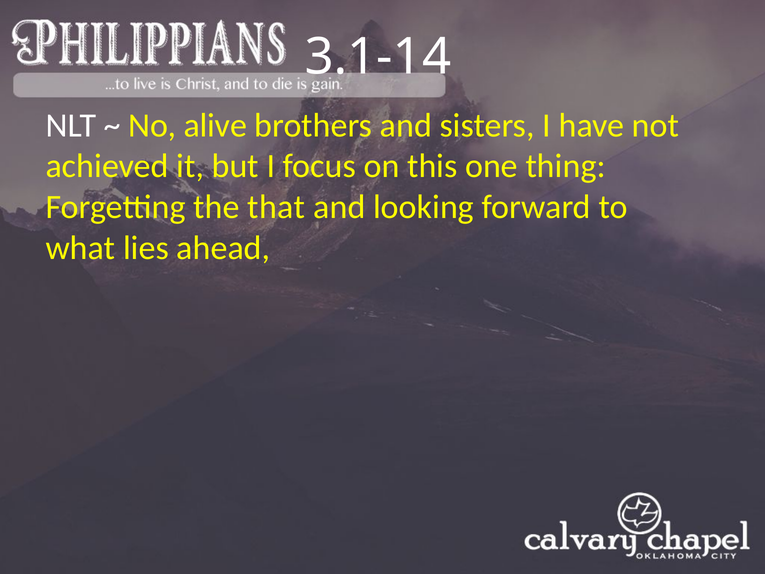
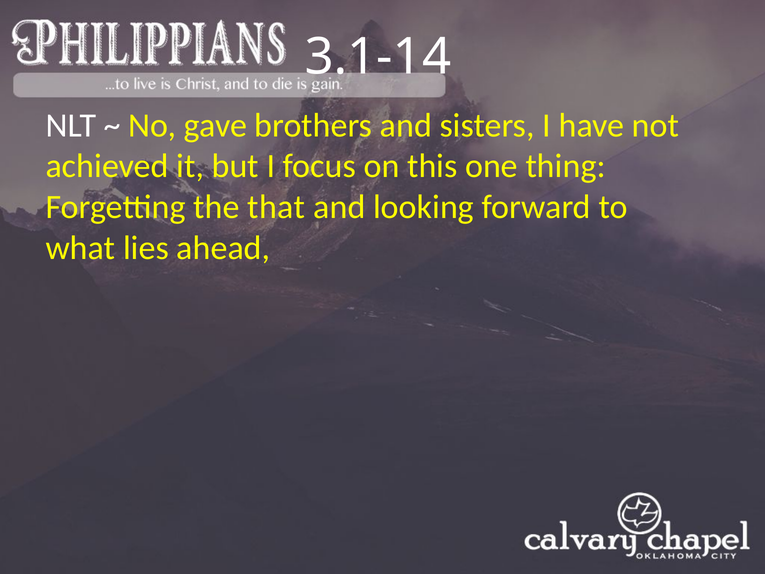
alive: alive -> gave
